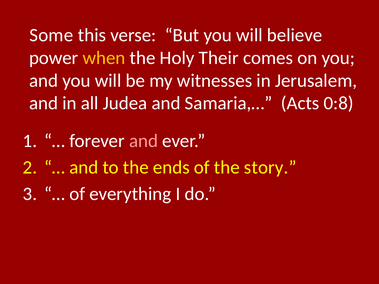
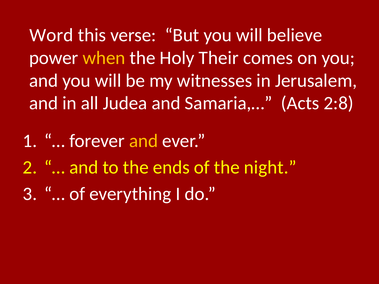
Some: Some -> Word
0:8: 0:8 -> 2:8
and at (144, 141) colour: pink -> yellow
story: story -> night
